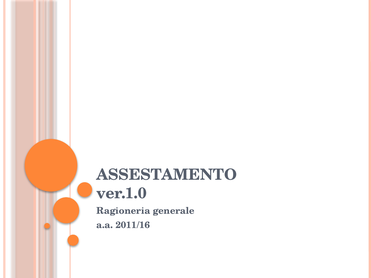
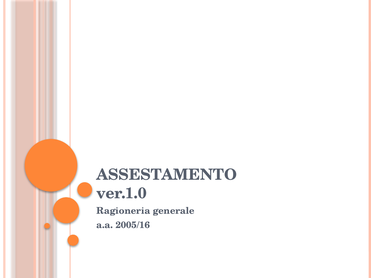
2011/16: 2011/16 -> 2005/16
